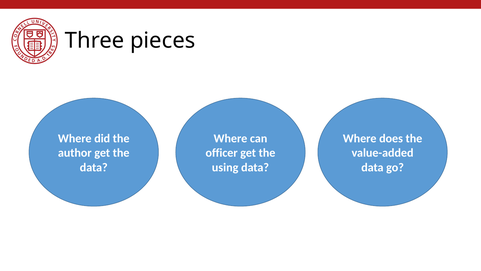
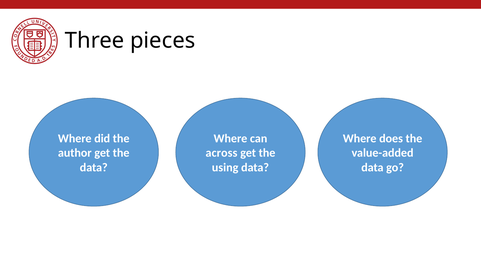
officer: officer -> across
